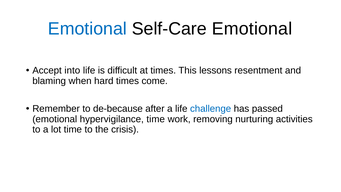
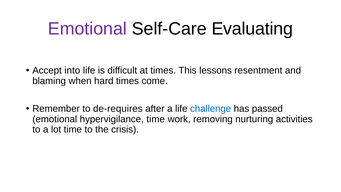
Emotional at (87, 29) colour: blue -> purple
Self-Care Emotional: Emotional -> Evaluating
de-because: de-because -> de-requires
